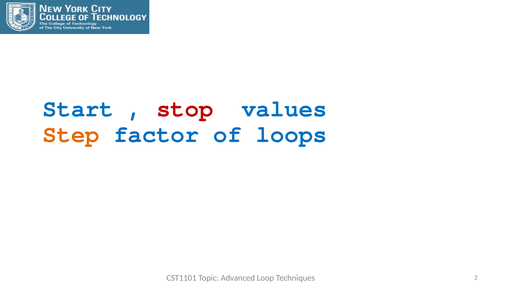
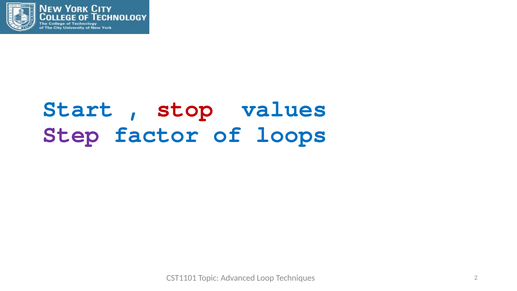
Step colour: orange -> purple
